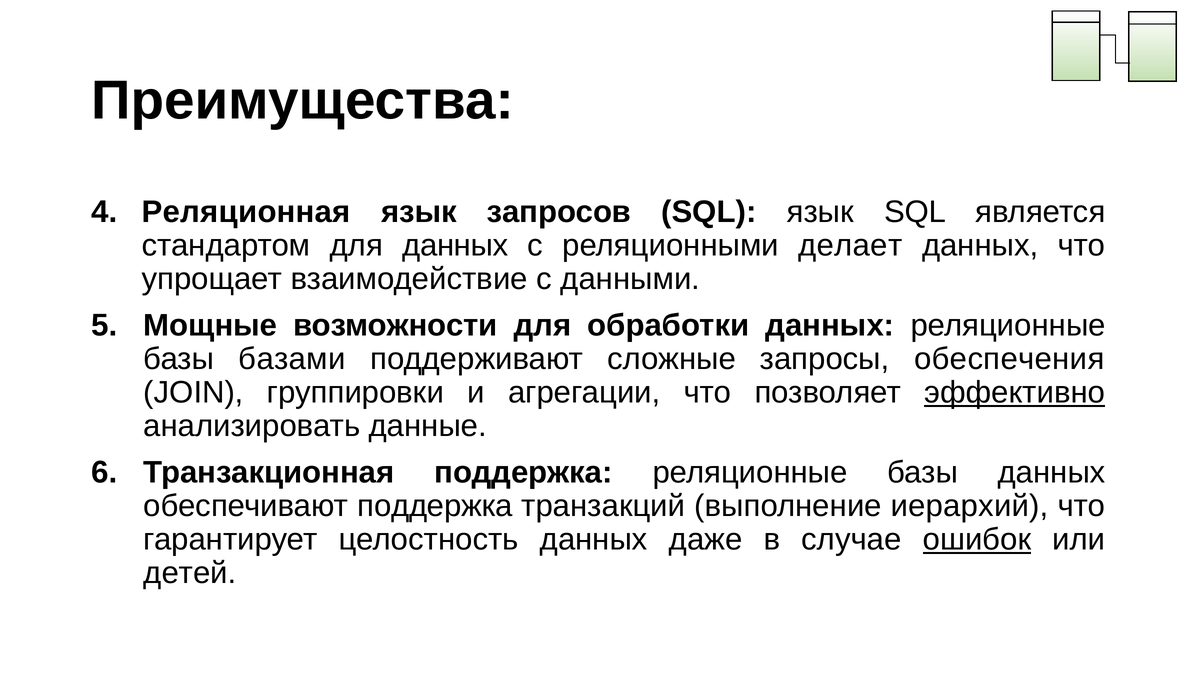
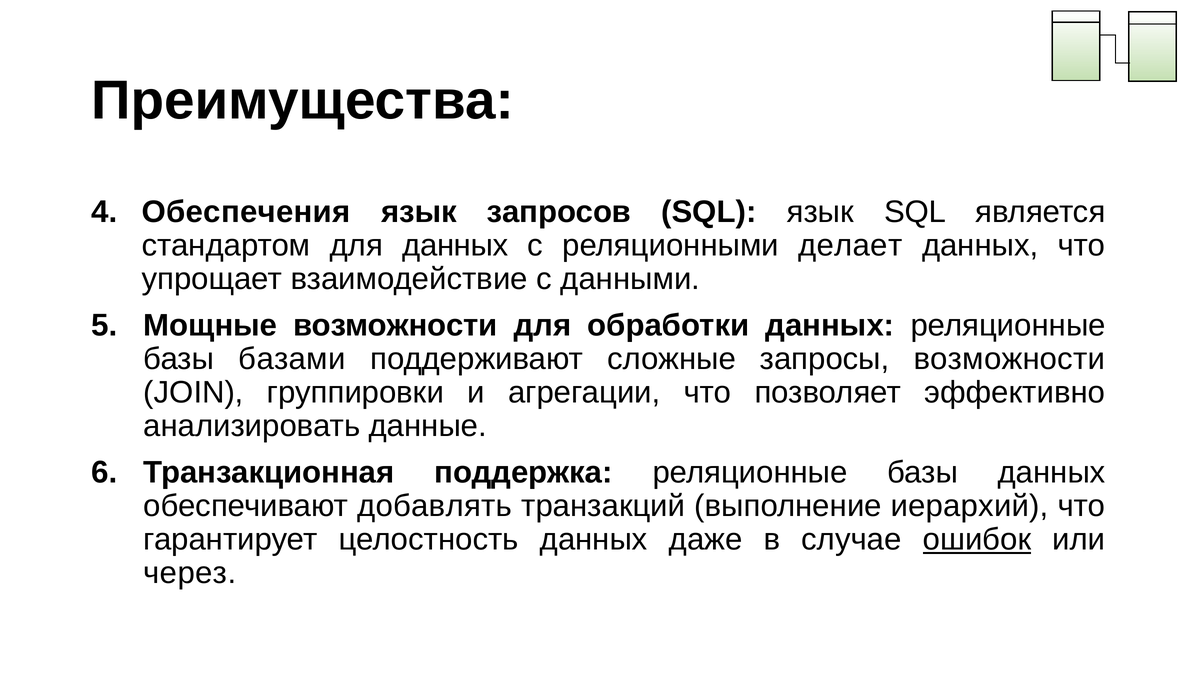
Реляционная: Реляционная -> Обеспечения
запросы обеспечения: обеспечения -> возможности
эффективно underline: present -> none
обеспечивают поддержка: поддержка -> добавлять
детей: детей -> через
